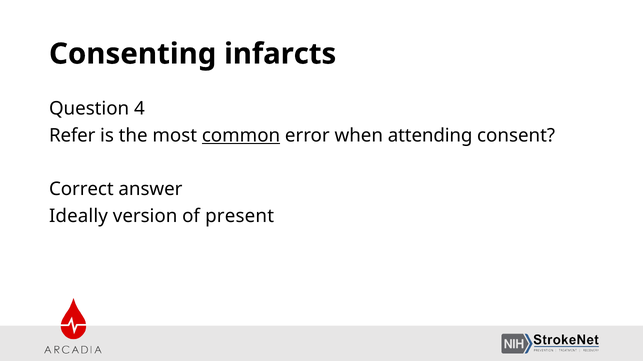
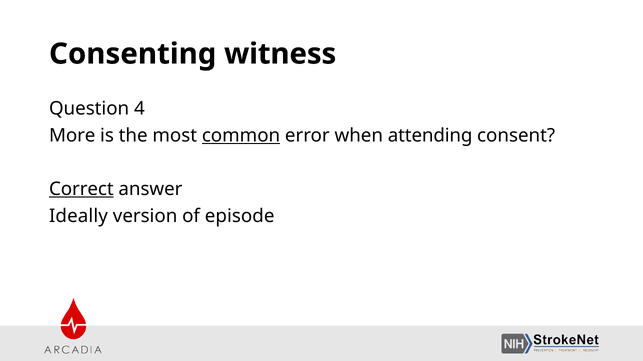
infarcts: infarcts -> witness
Refer: Refer -> More
Correct underline: none -> present
present: present -> episode
